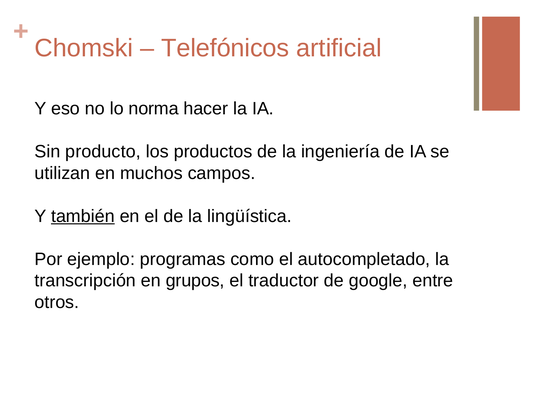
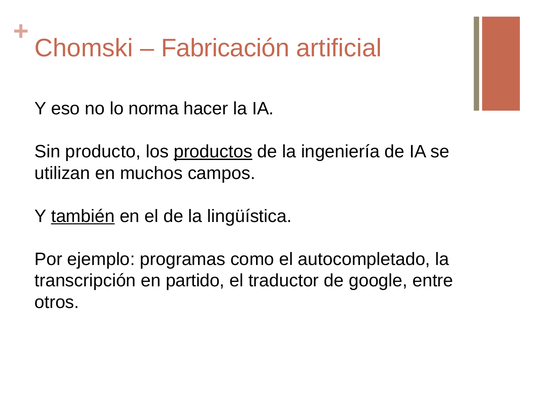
Telefónicos: Telefónicos -> Fabricación
productos underline: none -> present
grupos: grupos -> partido
